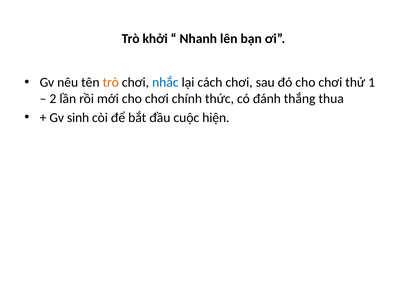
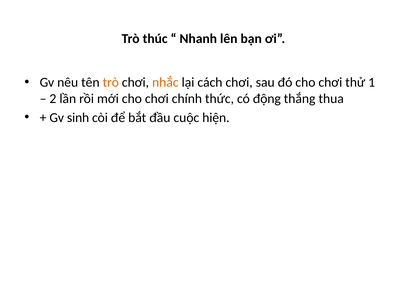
khởi: khởi -> thúc
nhắc colour: blue -> orange
đánh: đánh -> động
